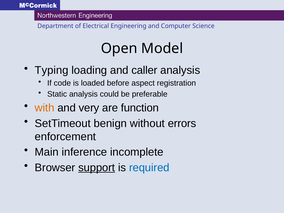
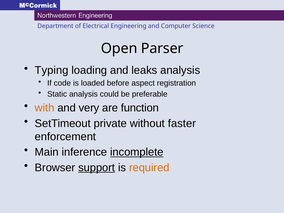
Model: Model -> Parser
caller: caller -> leaks
benign: benign -> private
errors: errors -> faster
incomplete underline: none -> present
required colour: blue -> orange
